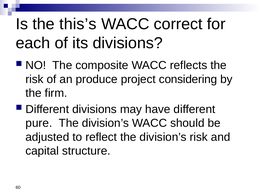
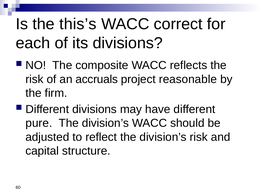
produce: produce -> accruals
considering: considering -> reasonable
